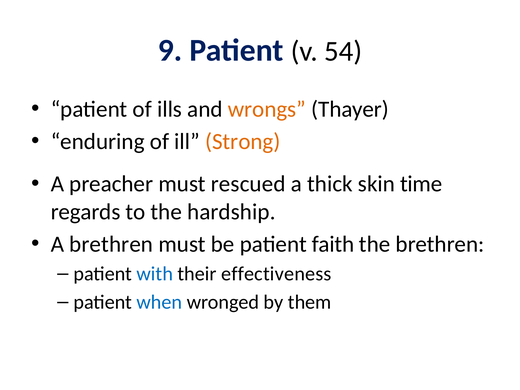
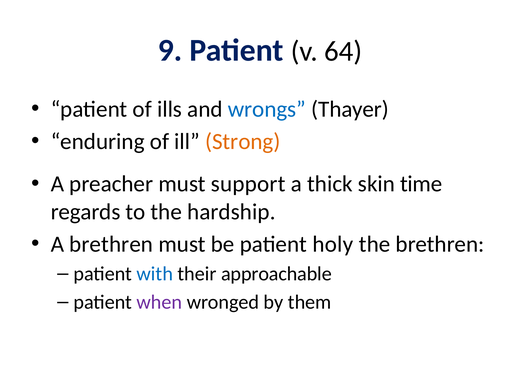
54: 54 -> 64
wrongs colour: orange -> blue
rescued: rescued -> support
faith: faith -> holy
effectiveness: effectiveness -> approachable
when colour: blue -> purple
